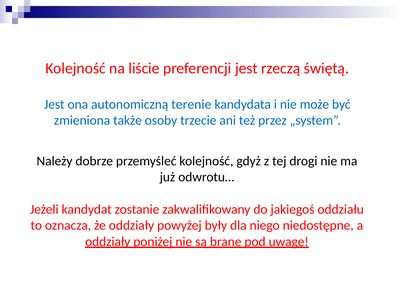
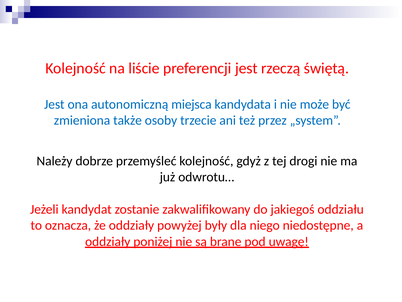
terenie: terenie -> miejsca
